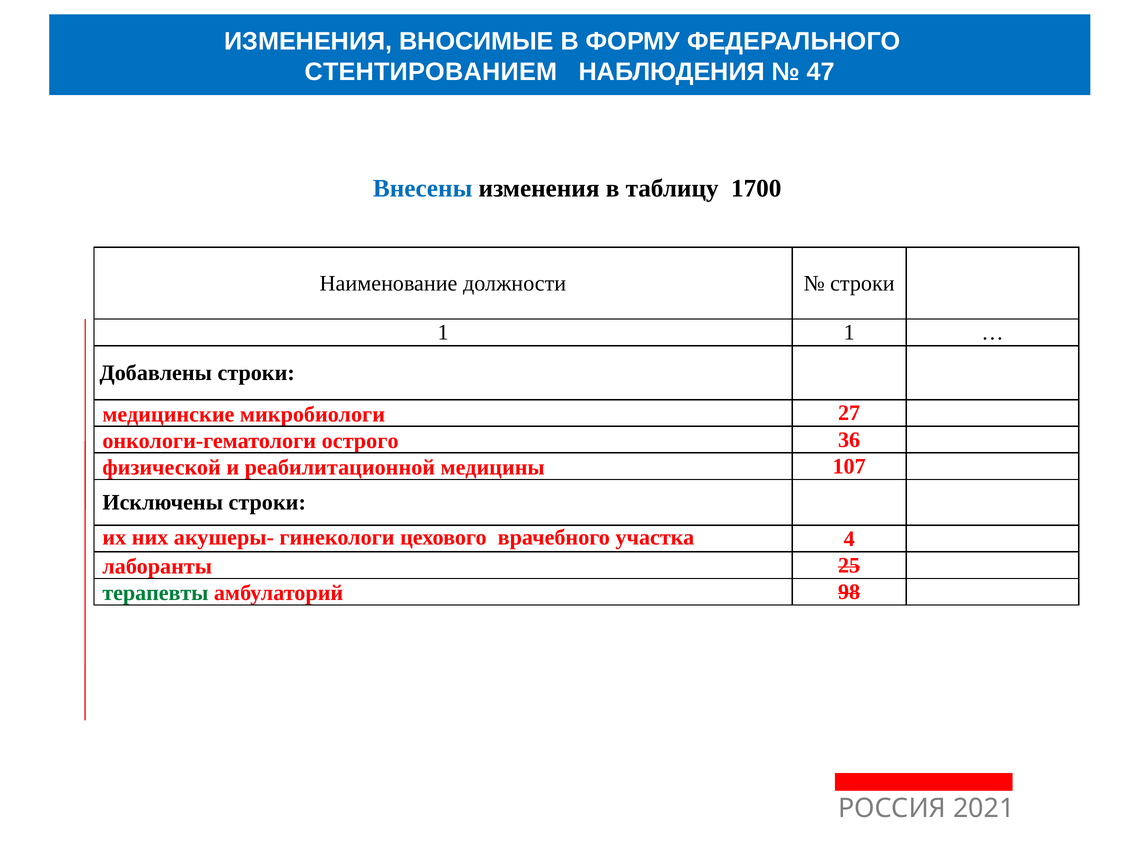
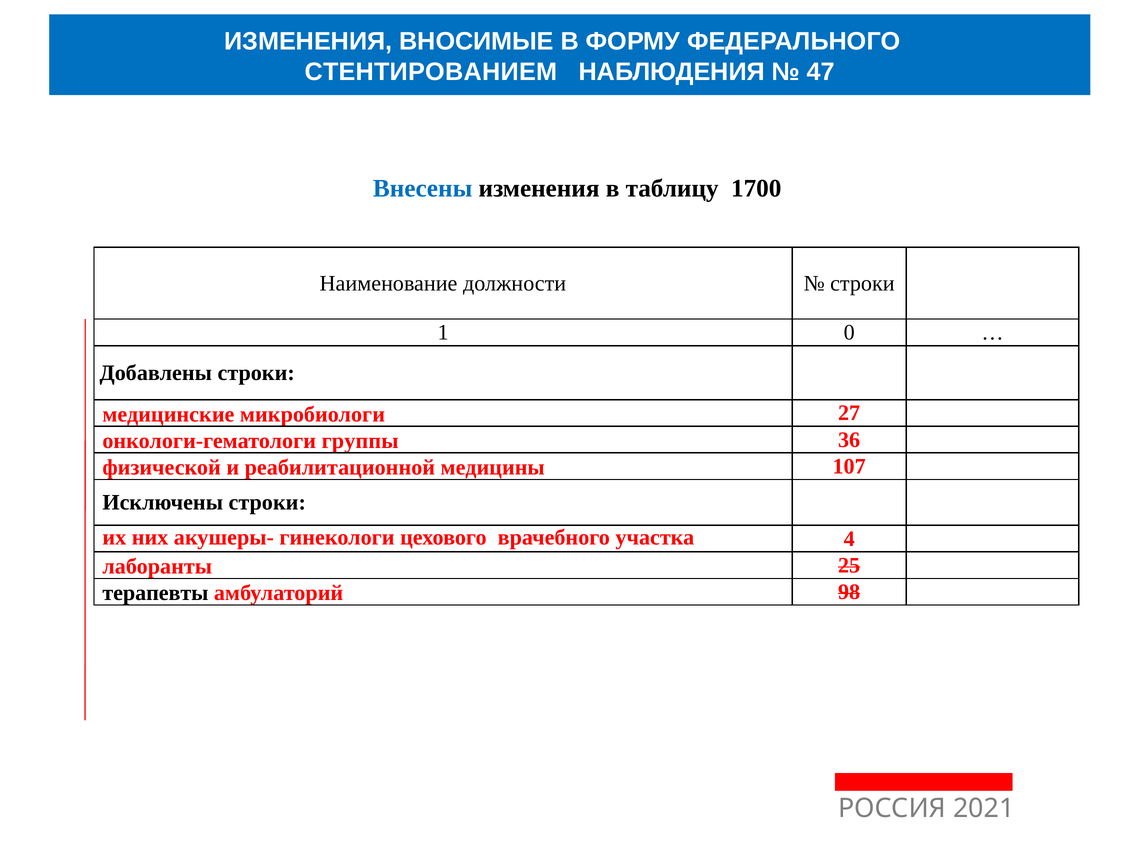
1 1: 1 -> 0
острого: острого -> группы
терапевты colour: green -> black
